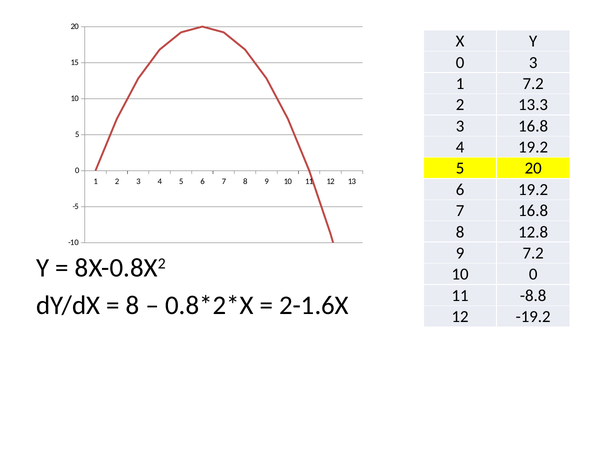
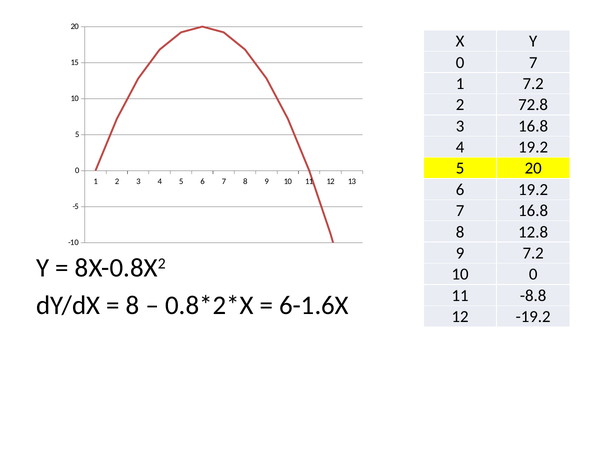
0 3: 3 -> 7
13.3: 13.3 -> 72.8
2-1.6X: 2-1.6X -> 6-1.6X
